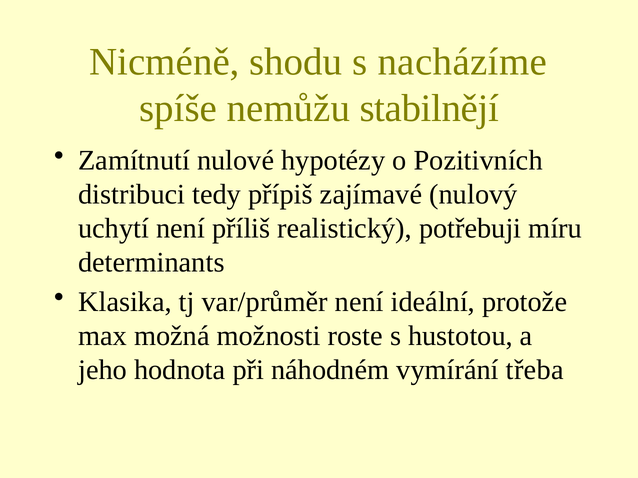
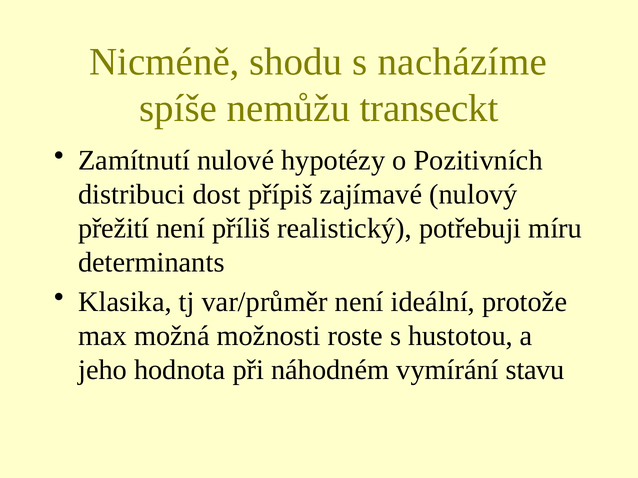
stabilnějí: stabilnějí -> transeckt
tedy: tedy -> dost
uchytí: uchytí -> přežití
třeba: třeba -> stavu
